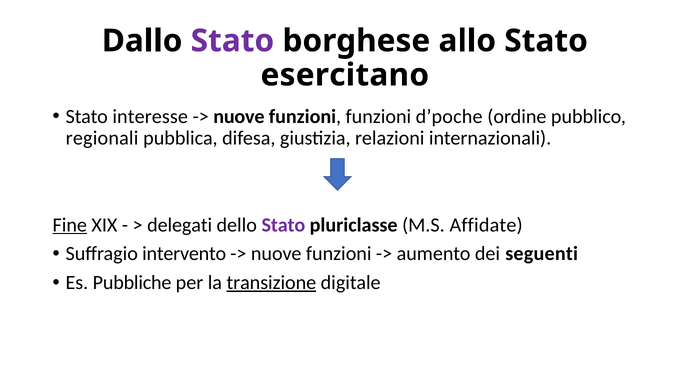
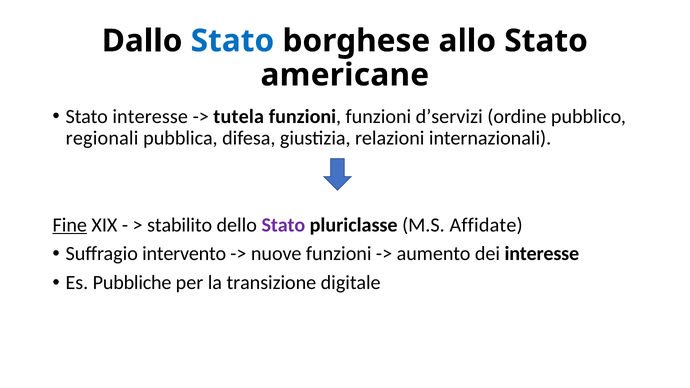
Stato at (232, 41) colour: purple -> blue
esercitano: esercitano -> americane
nuove at (239, 117): nuove -> tutela
d’poche: d’poche -> d’servizi
delegati: delegati -> stabilito
dei seguenti: seguenti -> interesse
transizione underline: present -> none
